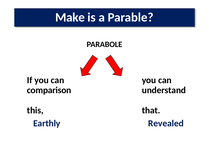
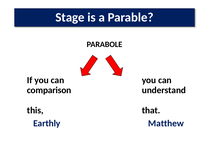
Make: Make -> Stage
Revealed: Revealed -> Matthew
